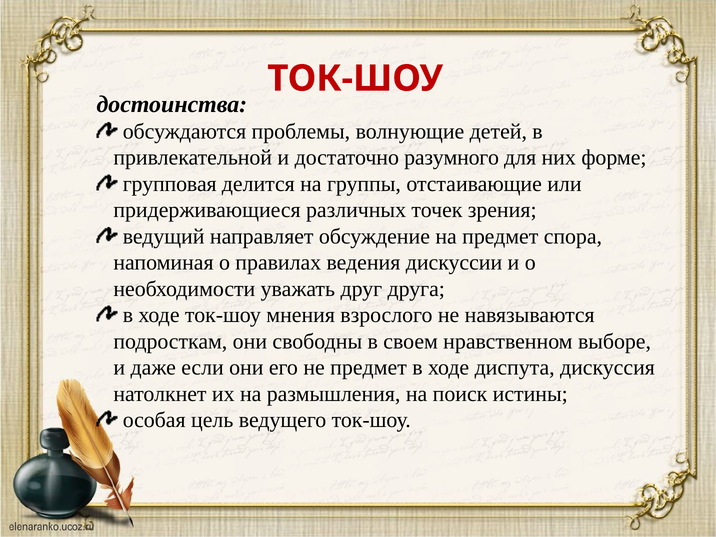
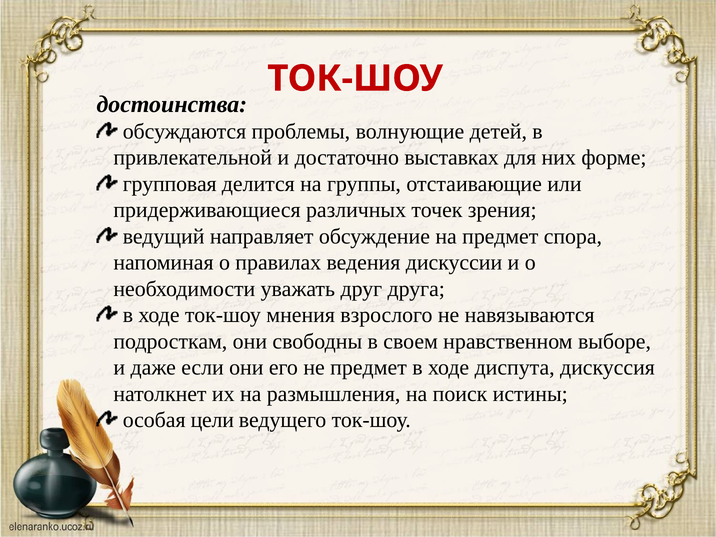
разумного: разумного -> выставках
цель: цель -> цели
